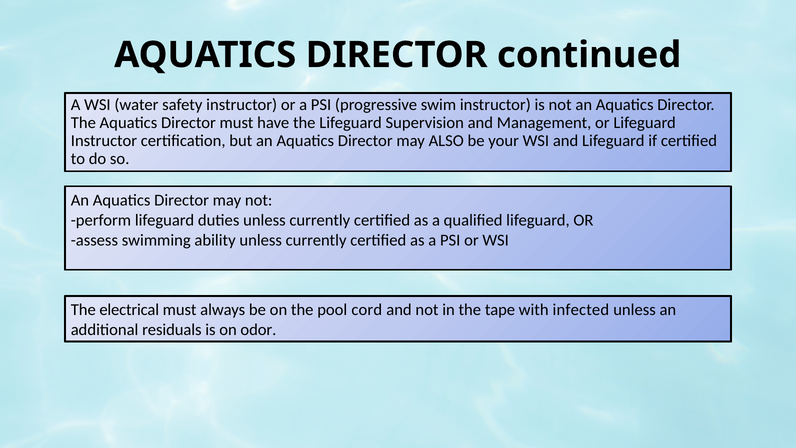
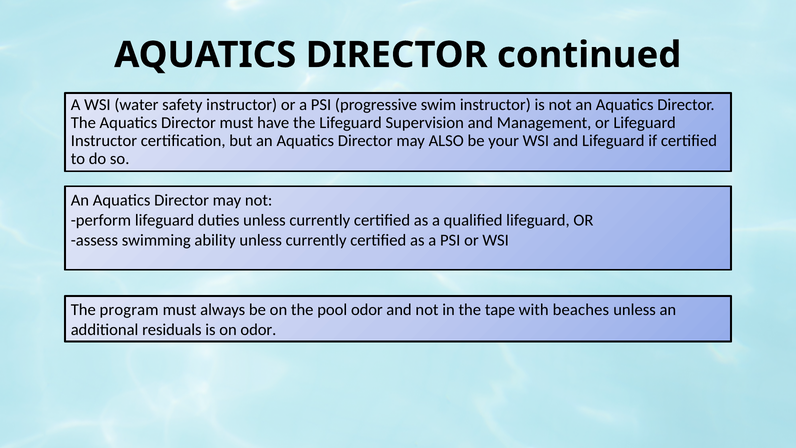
electrical: electrical -> program
pool cord: cord -> odor
infected: infected -> beaches
